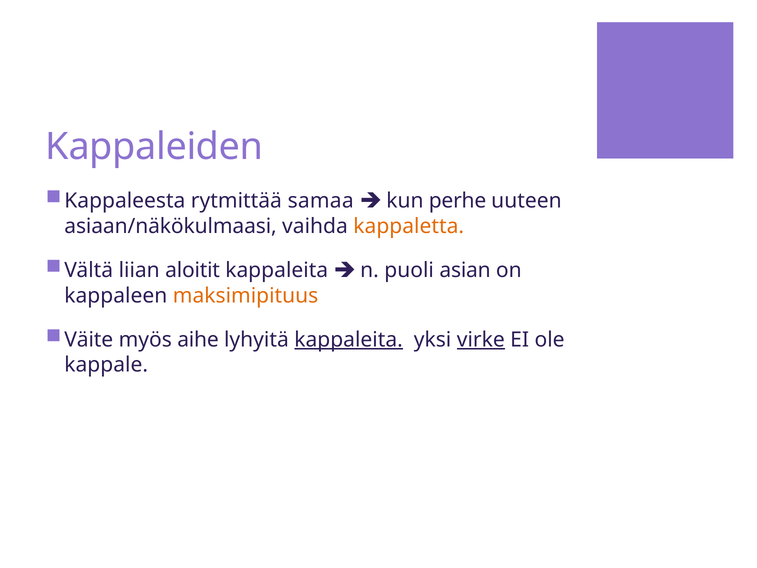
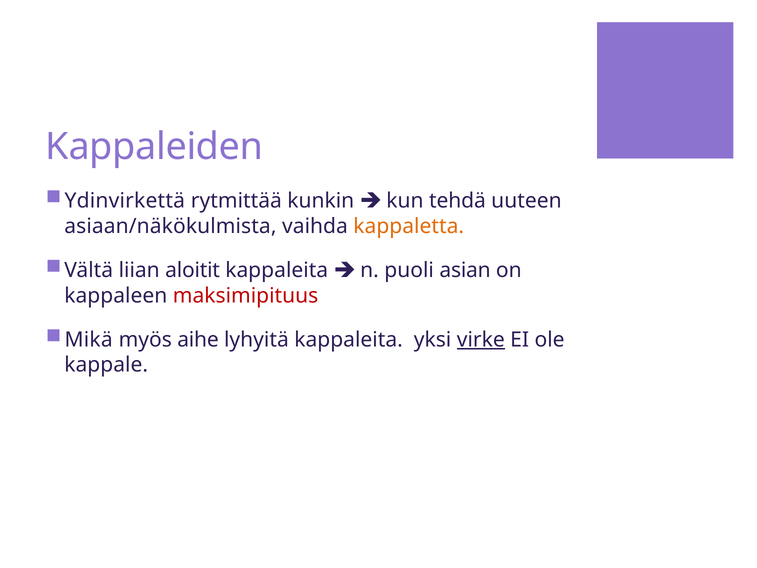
Kappaleesta: Kappaleesta -> Ydinvirkettä
samaa: samaa -> kunkin
perhe: perhe -> tehdä
asiaan/näkökulmaasi: asiaan/näkökulmaasi -> asiaan/näkökulmista
maksimipituus colour: orange -> red
Väite: Väite -> Mikä
kappaleita at (349, 340) underline: present -> none
